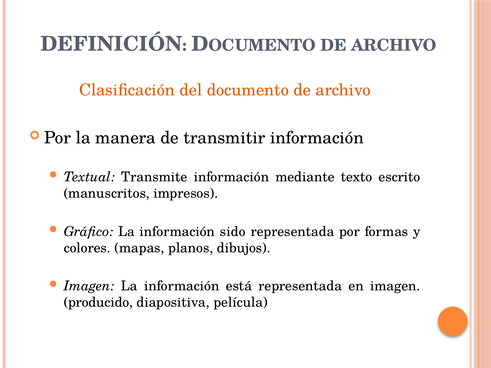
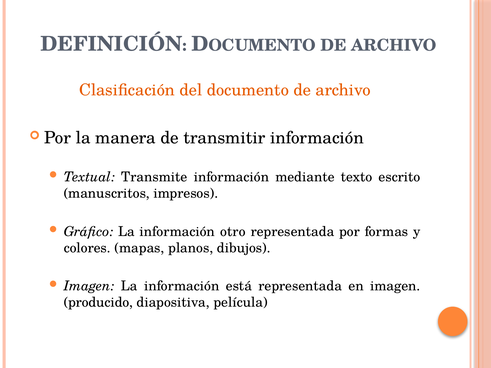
sido: sido -> otro
